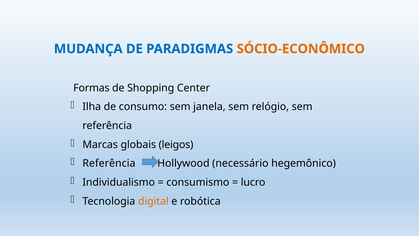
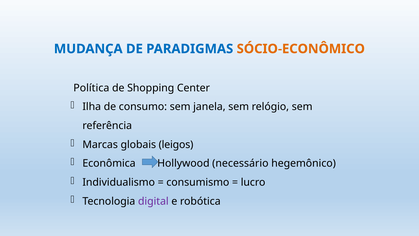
Formas: Formas -> Política
Referência at (109, 163): Referência -> Econômica
digital colour: orange -> purple
